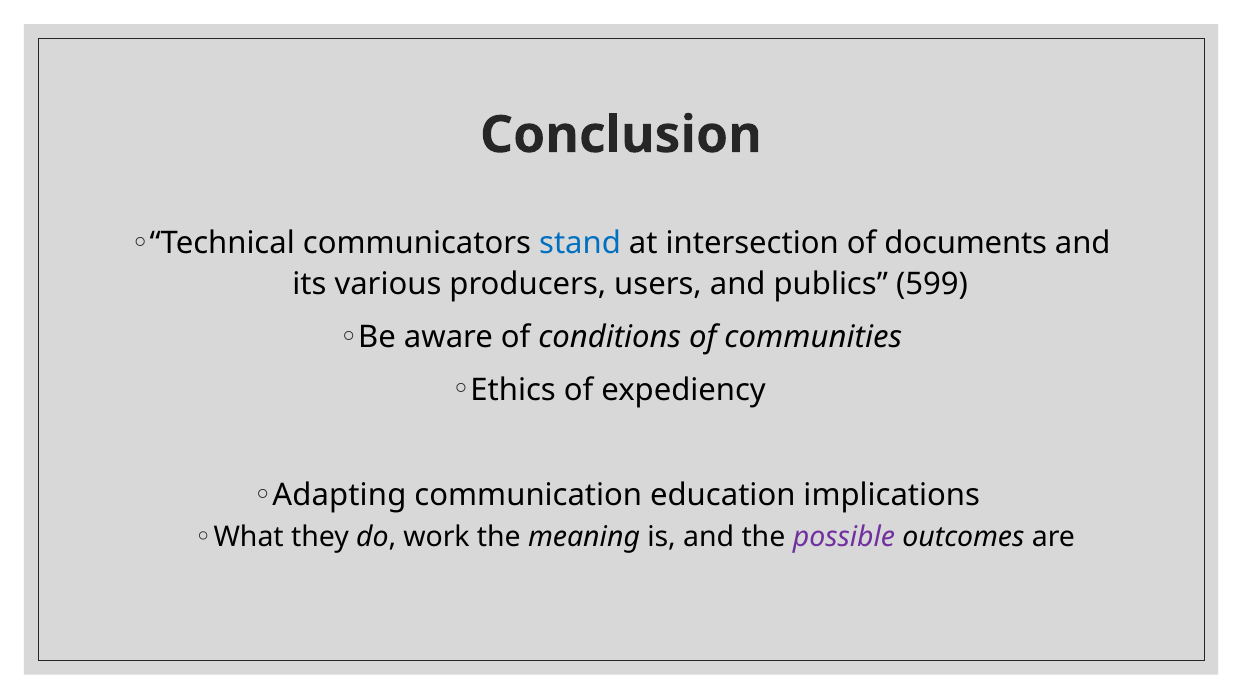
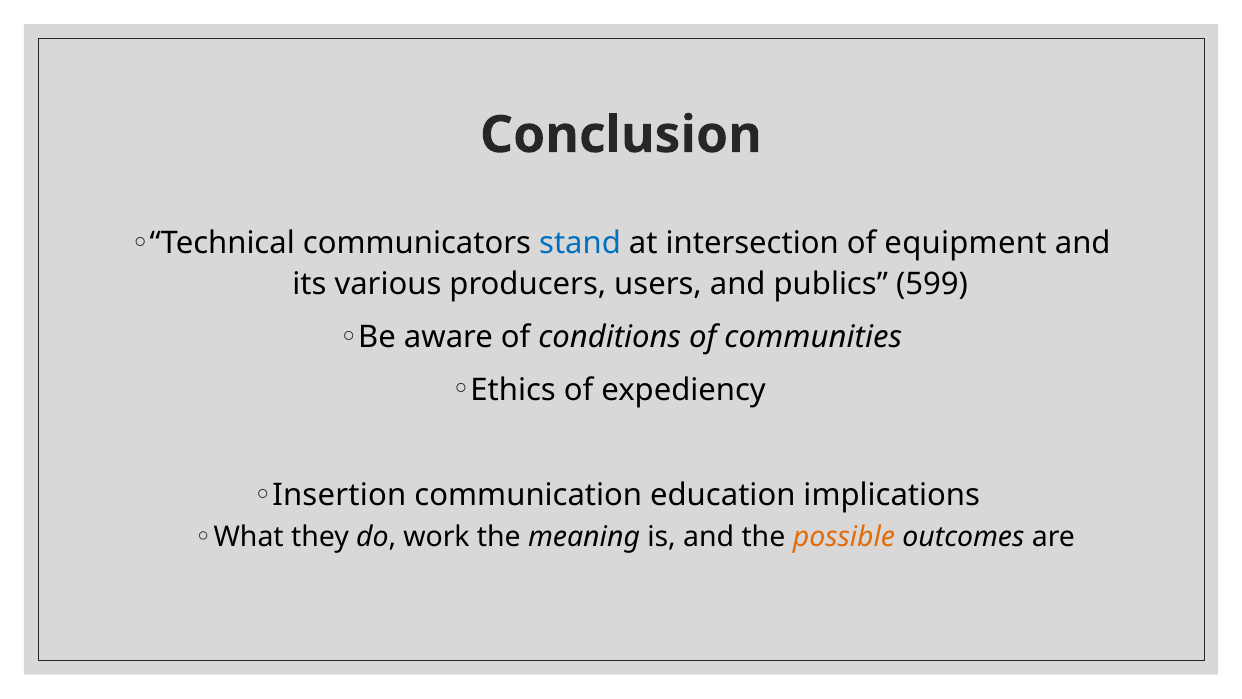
documents: documents -> equipment
Adapting: Adapting -> Insertion
possible colour: purple -> orange
